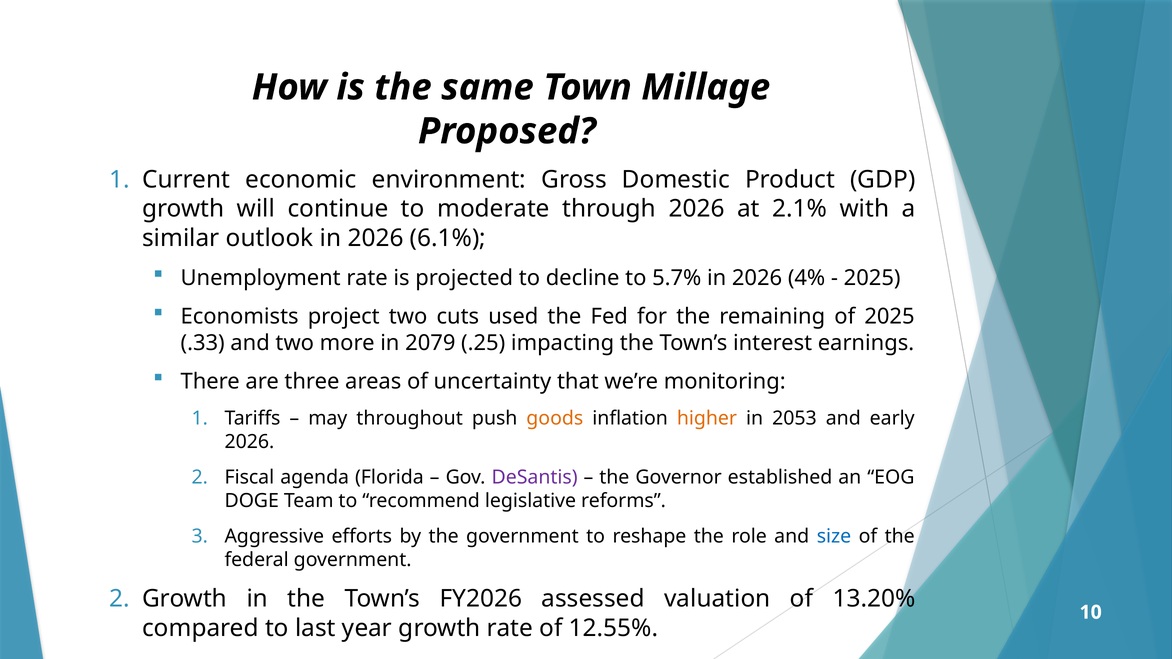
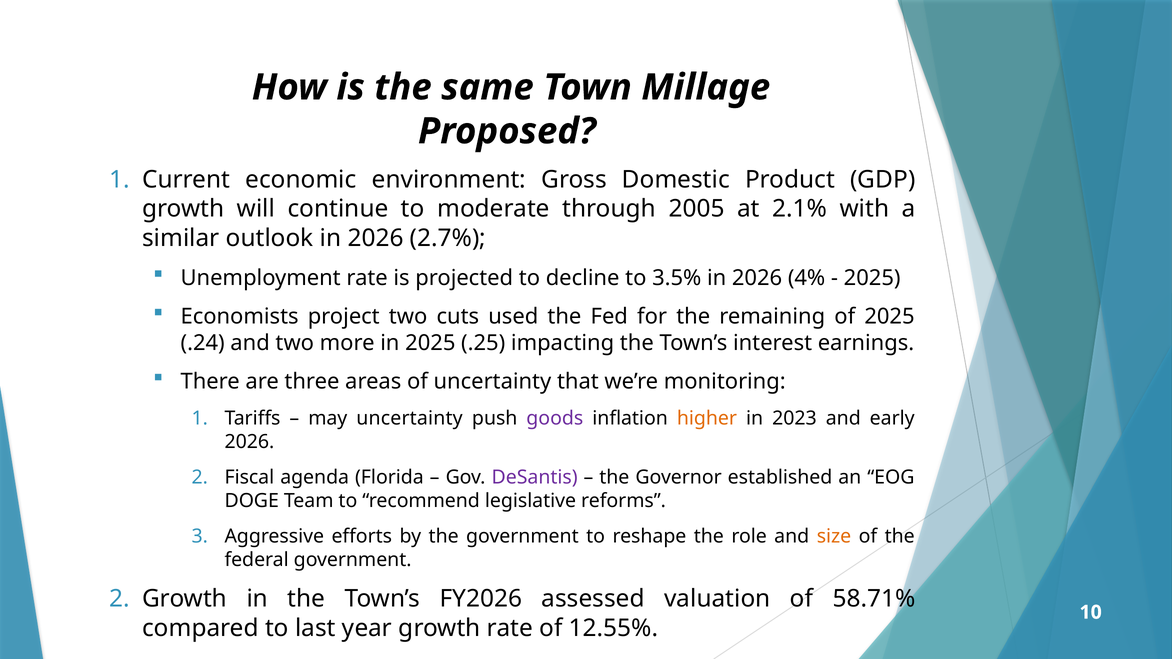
through 2026: 2026 -> 2005
6.1%: 6.1% -> 2.7%
5.7%: 5.7% -> 3.5%
.33: .33 -> .24
in 2079: 2079 -> 2025
may throughout: throughout -> uncertainty
goods colour: orange -> purple
2053: 2053 -> 2023
size colour: blue -> orange
13.20%: 13.20% -> 58.71%
